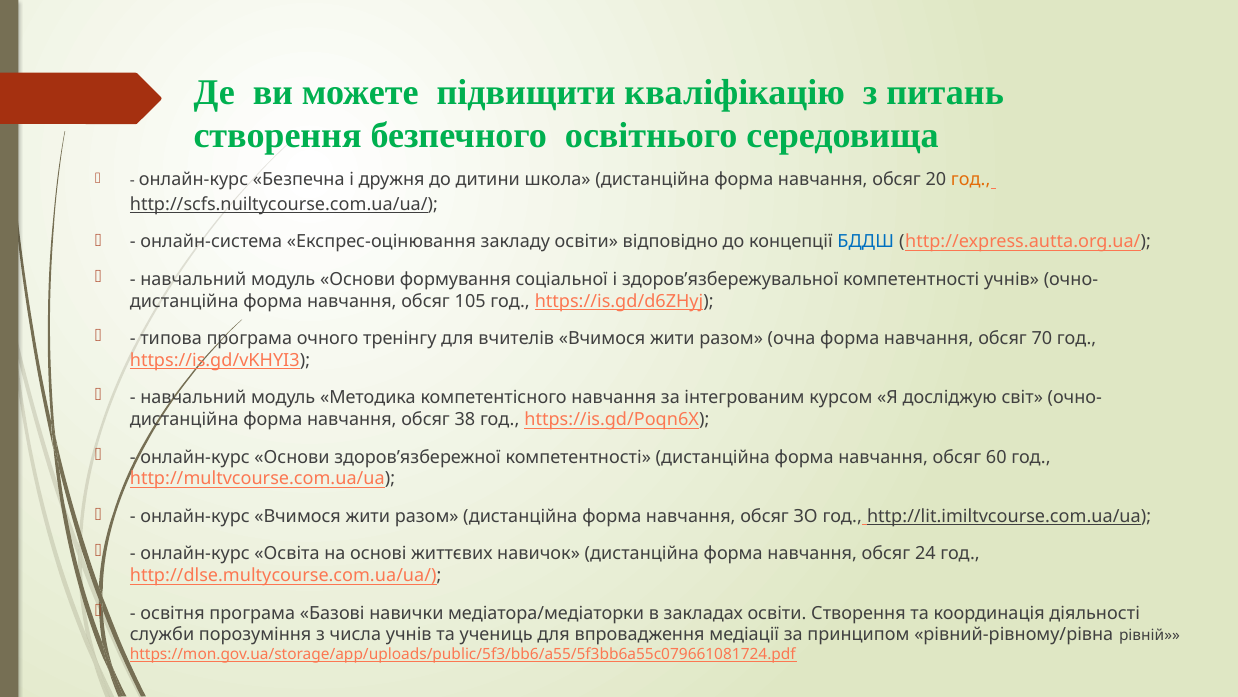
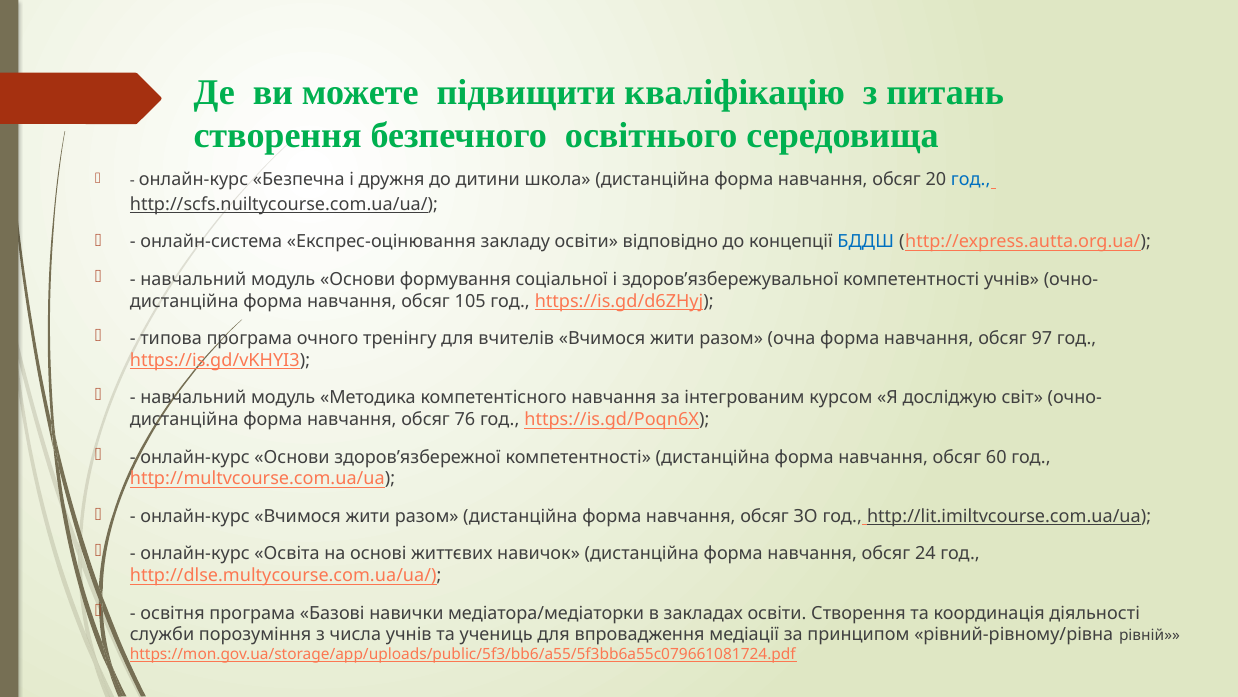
год at (971, 180) colour: orange -> blue
70: 70 -> 97
38: 38 -> 76
